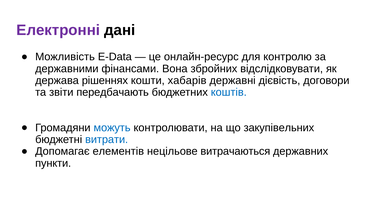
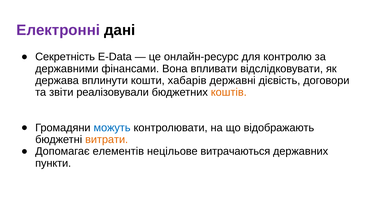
Можливість: Можливість -> Секретність
збройних: збройних -> впливати
рішеннях: рішеннях -> вплинути
передбачають: передбачають -> реалізовували
коштів colour: blue -> orange
закупівельних: закупівельних -> відображають
витрати colour: blue -> orange
